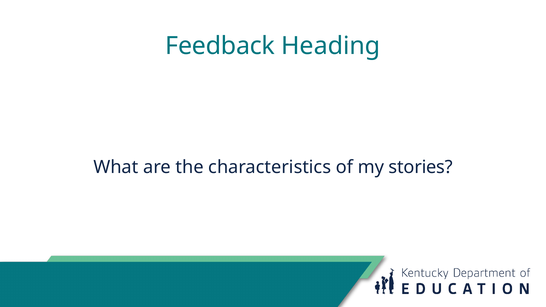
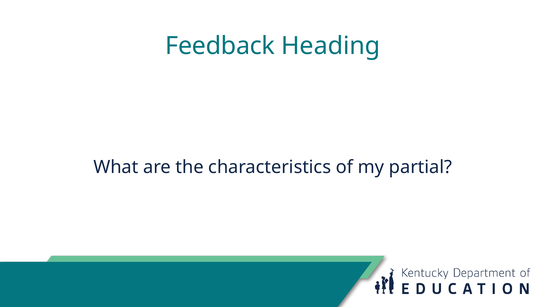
stories: stories -> partial
